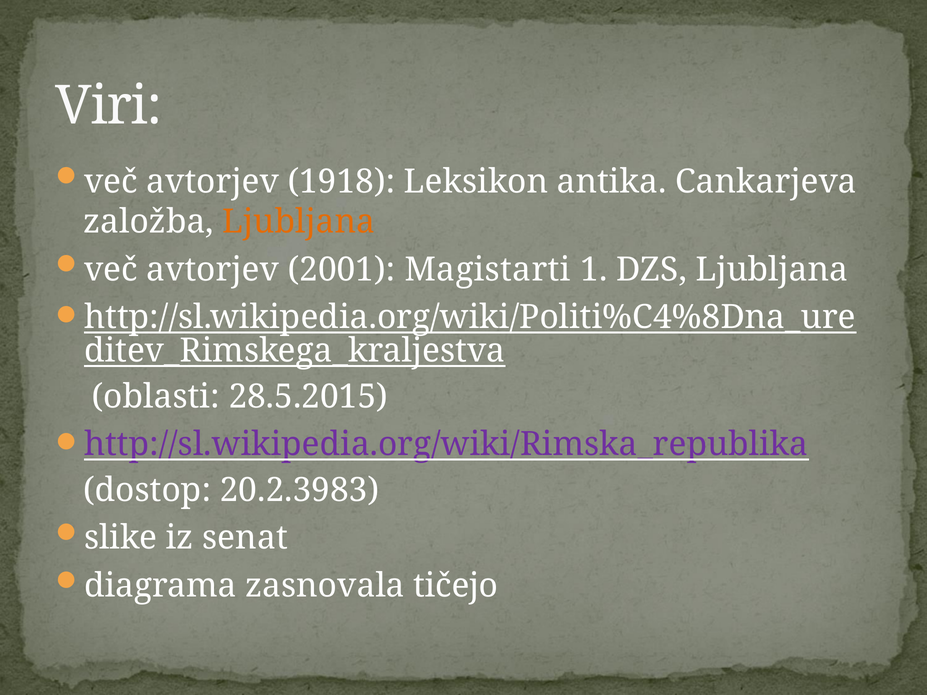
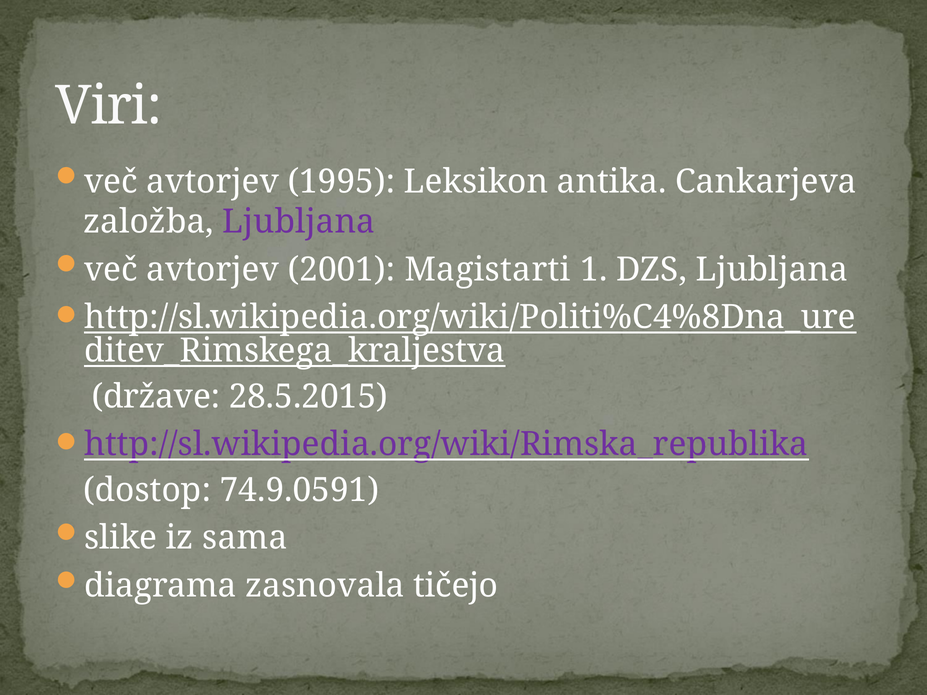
1918: 1918 -> 1995
Ljubljana at (299, 222) colour: orange -> purple
oblasti: oblasti -> države
20.2.3983: 20.2.3983 -> 74.9.0591
senat: senat -> sama
